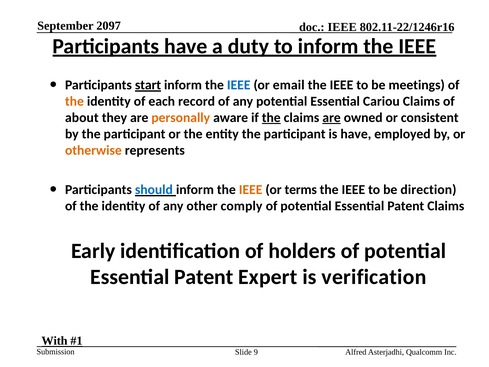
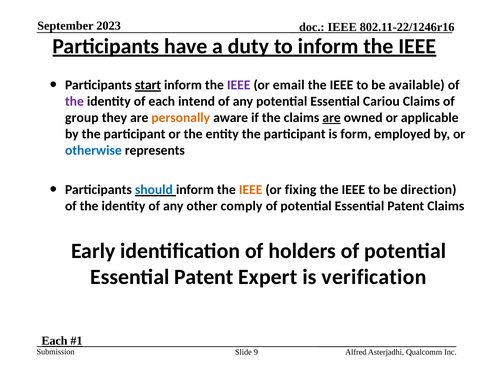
2097: 2097 -> 2023
IEEE at (239, 85) colour: blue -> purple
meetings: meetings -> available
the at (74, 101) colour: orange -> purple
record: record -> intend
about: about -> group
the at (271, 118) underline: present -> none
consistent: consistent -> applicable
is have: have -> form
otherwise colour: orange -> blue
terms: terms -> fixing
With at (54, 341): With -> Each
